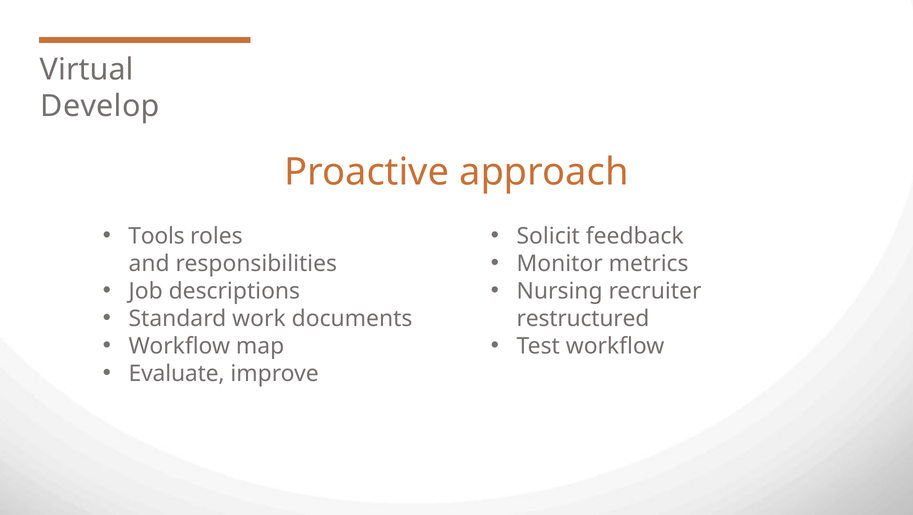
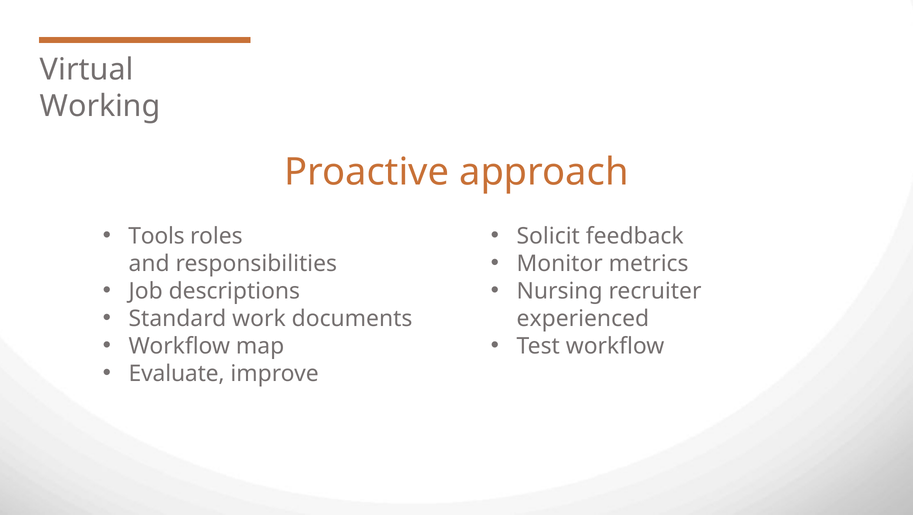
Develop: Develop -> Working
restructured: restructured -> experienced
